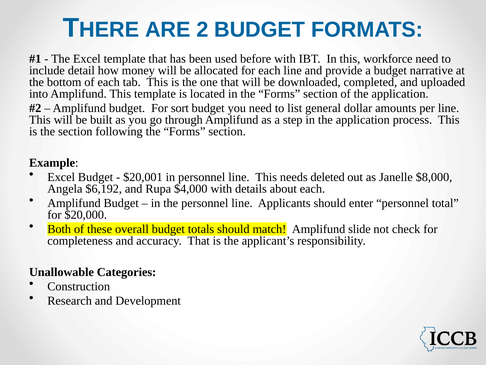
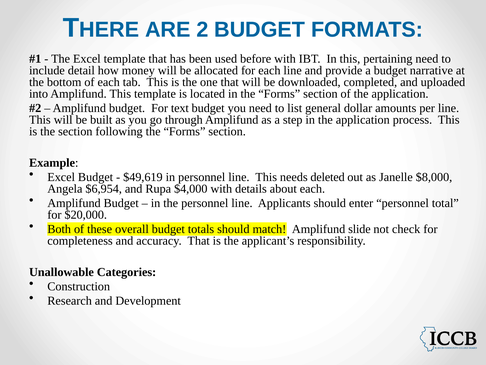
workforce: workforce -> pertaining
sort: sort -> text
$20,001: $20,001 -> $49,619
$6,192: $6,192 -> $6,954
